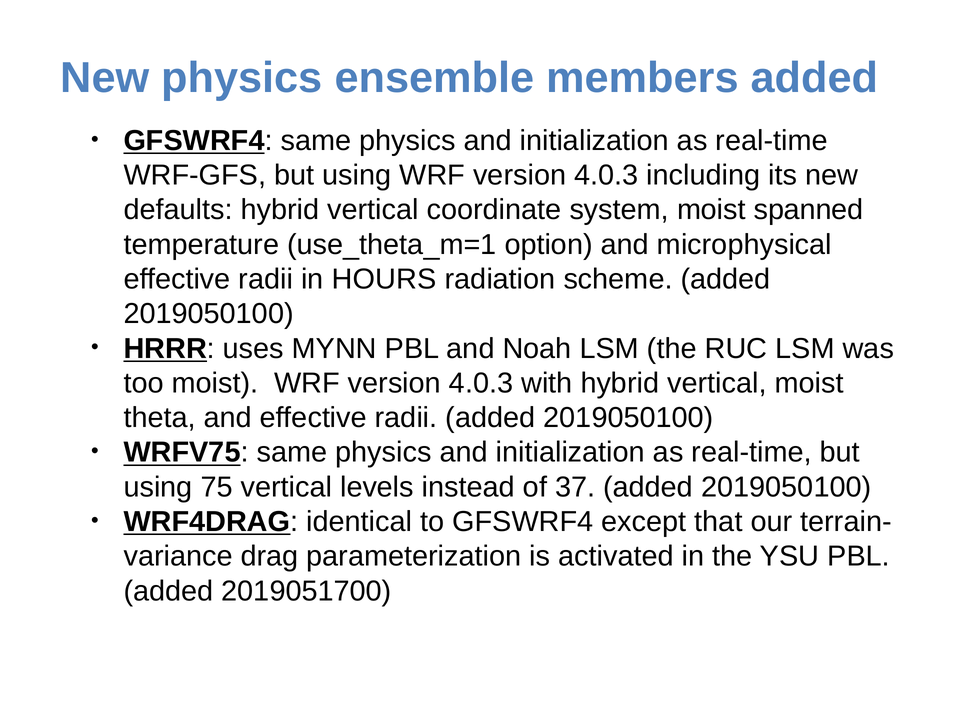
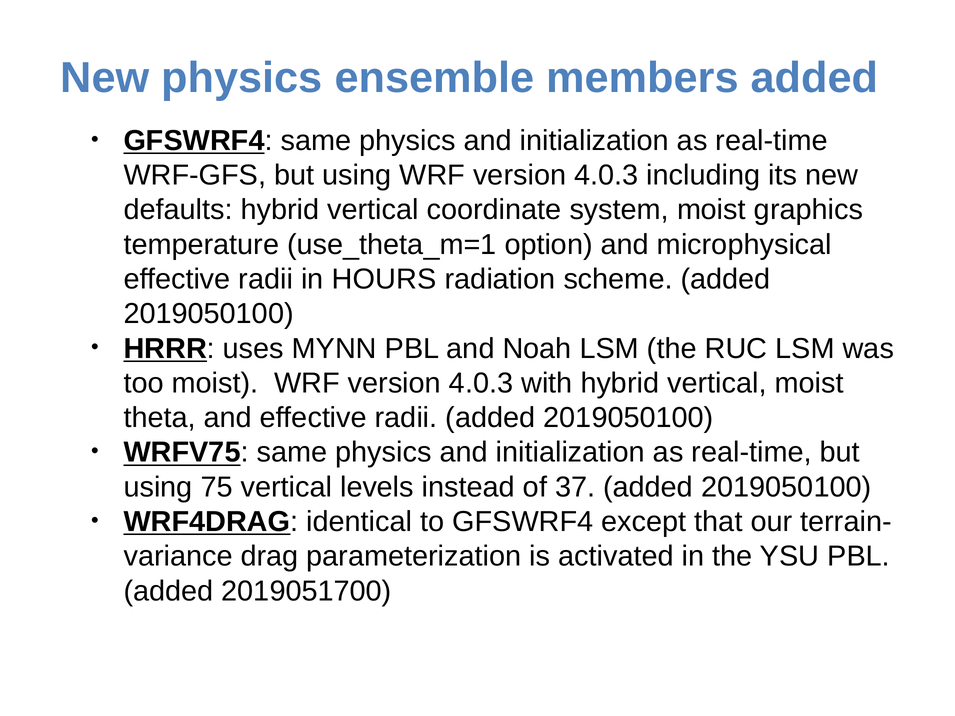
spanned: spanned -> graphics
